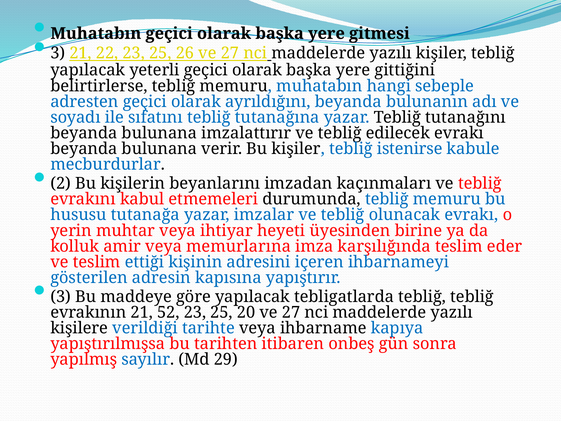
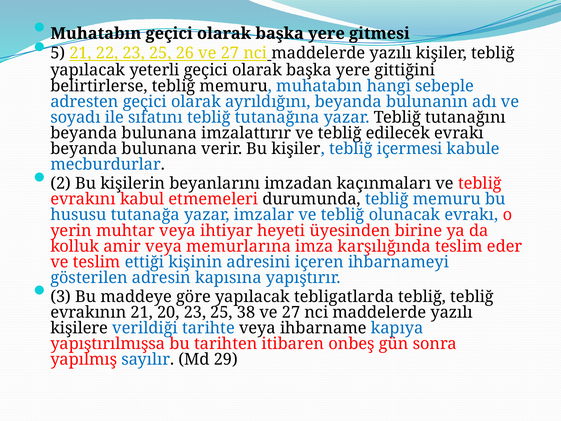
3 at (58, 53): 3 -> 5
istenirse: istenirse -> içermesi
52: 52 -> 20
20: 20 -> 38
